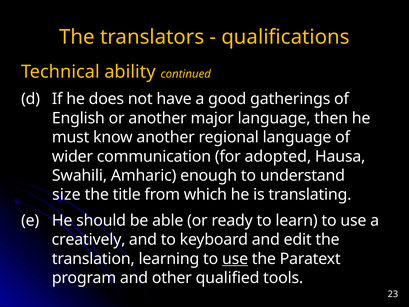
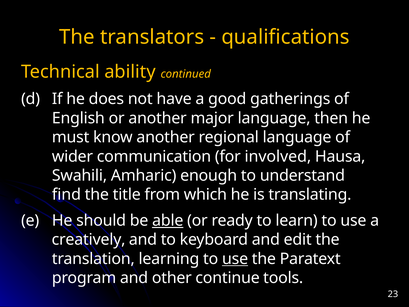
adopted: adopted -> involved
size: size -> find
able underline: none -> present
qualified: qualified -> continue
